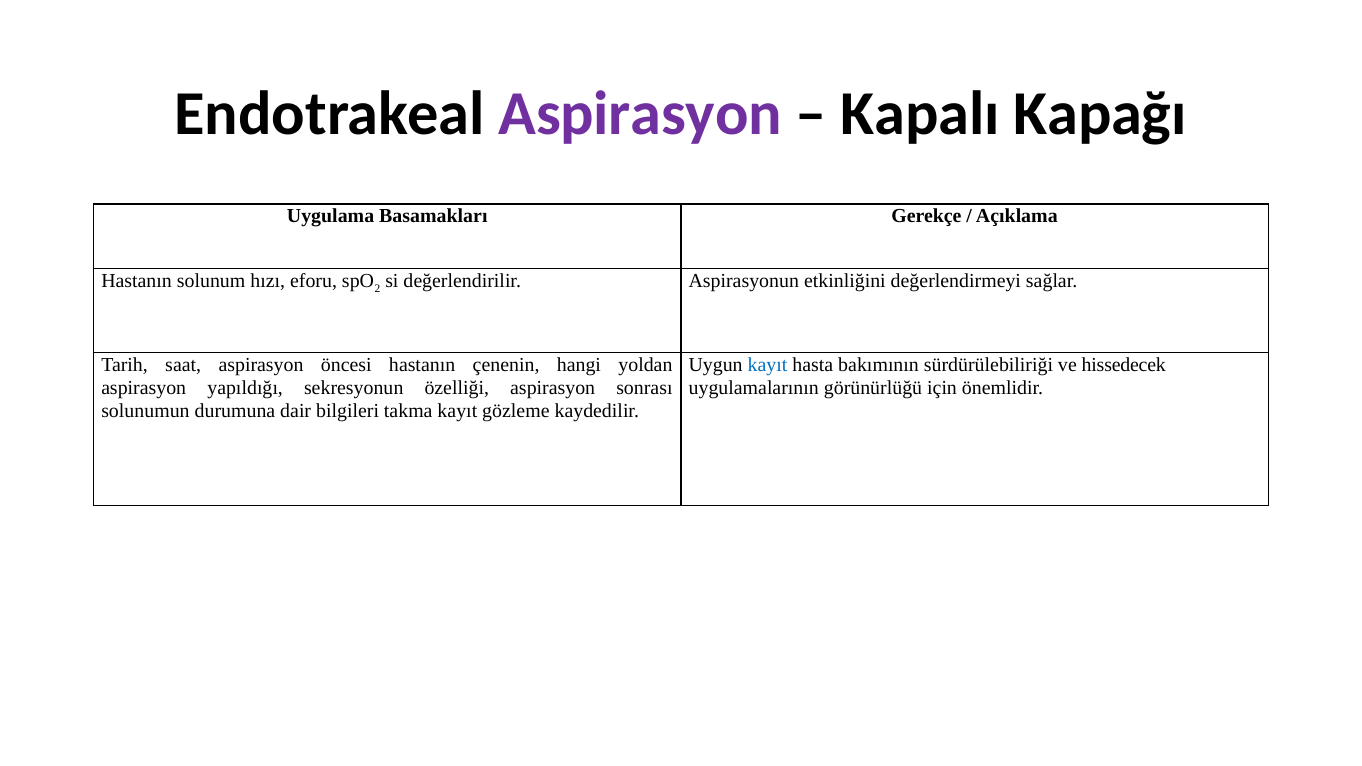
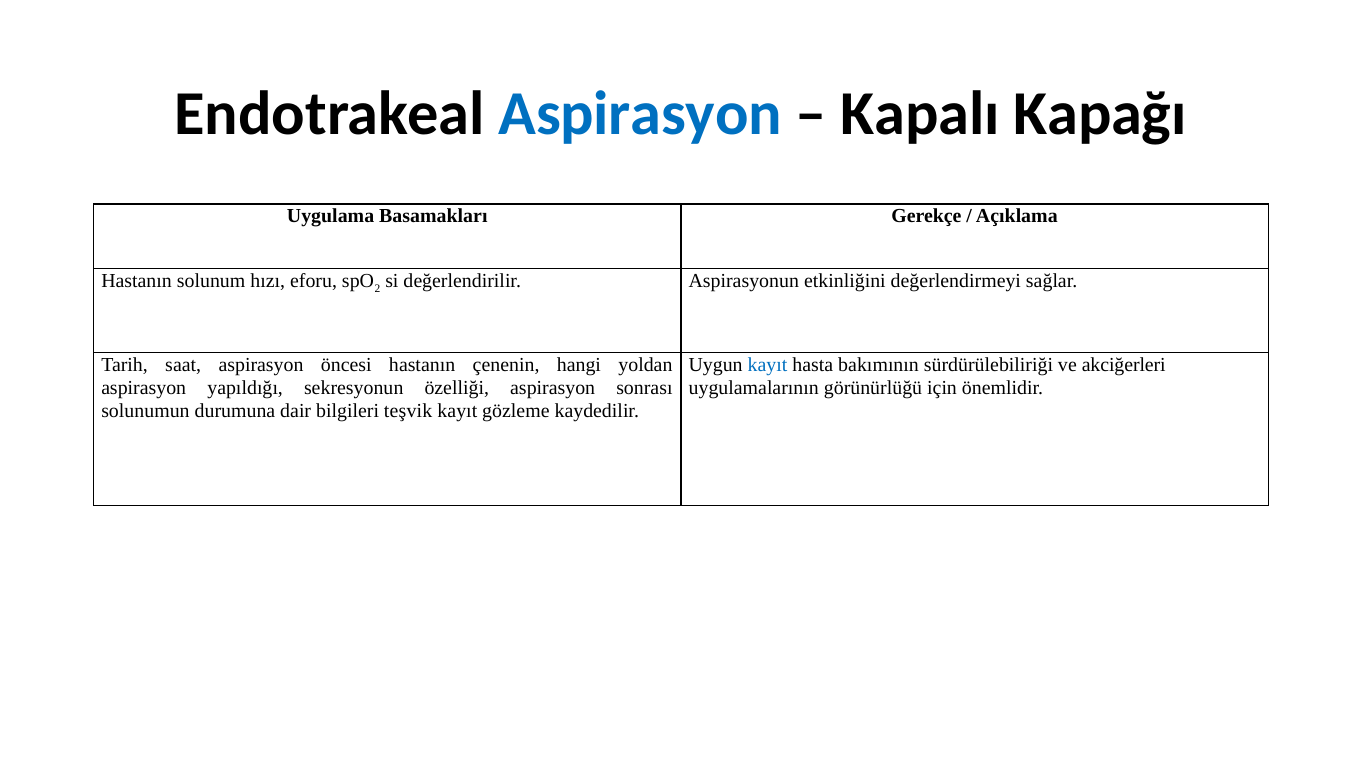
Aspirasyon at (640, 114) colour: purple -> blue
hissedecek: hissedecek -> akciğerleri
takma: takma -> teşvik
